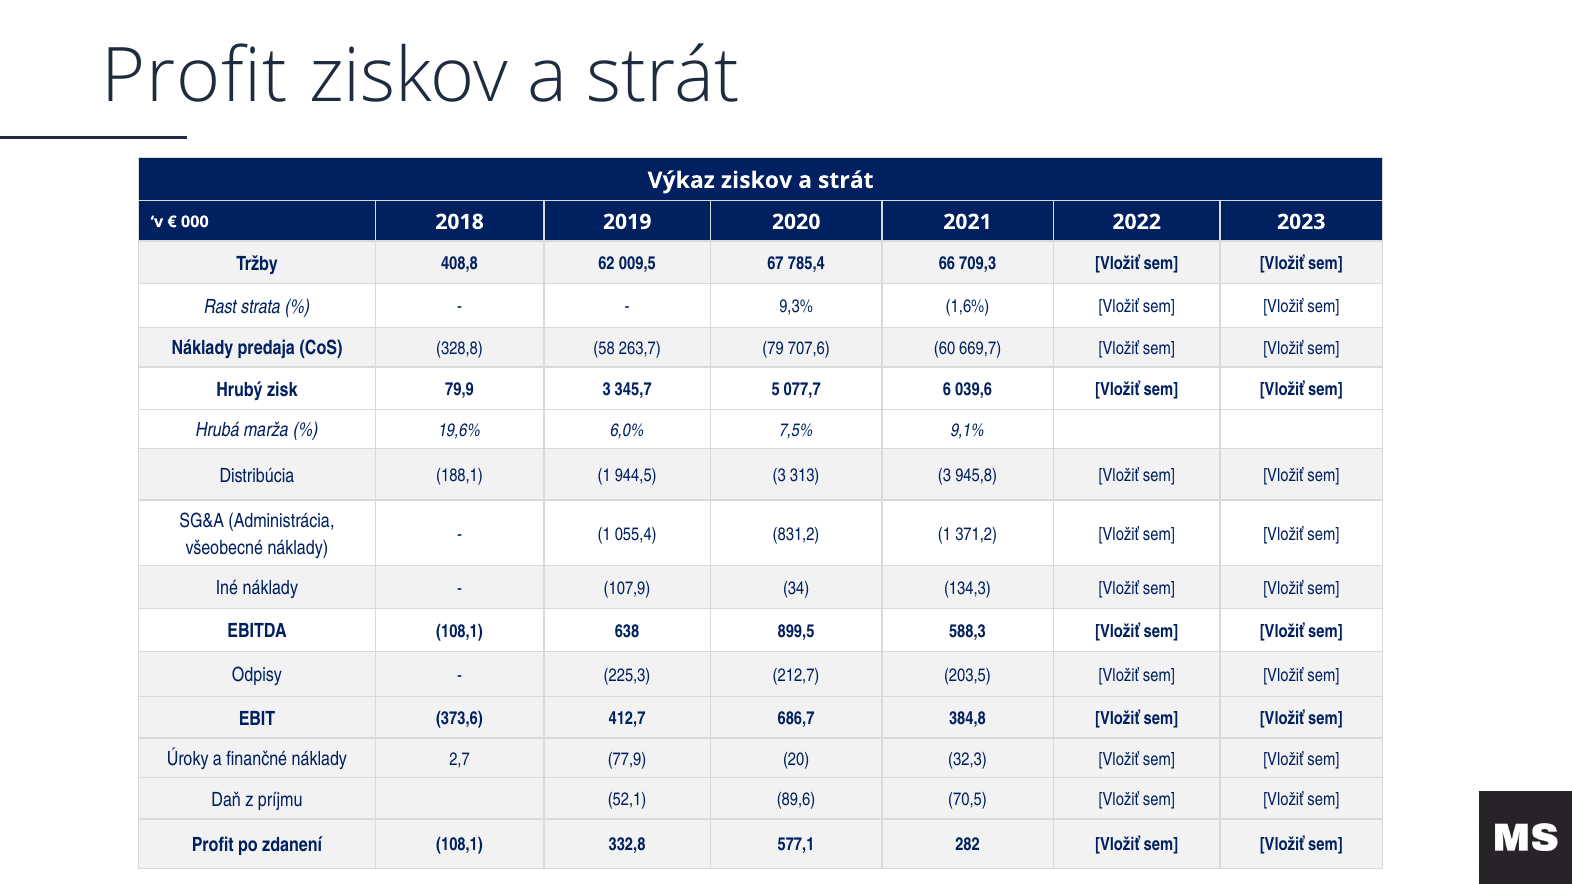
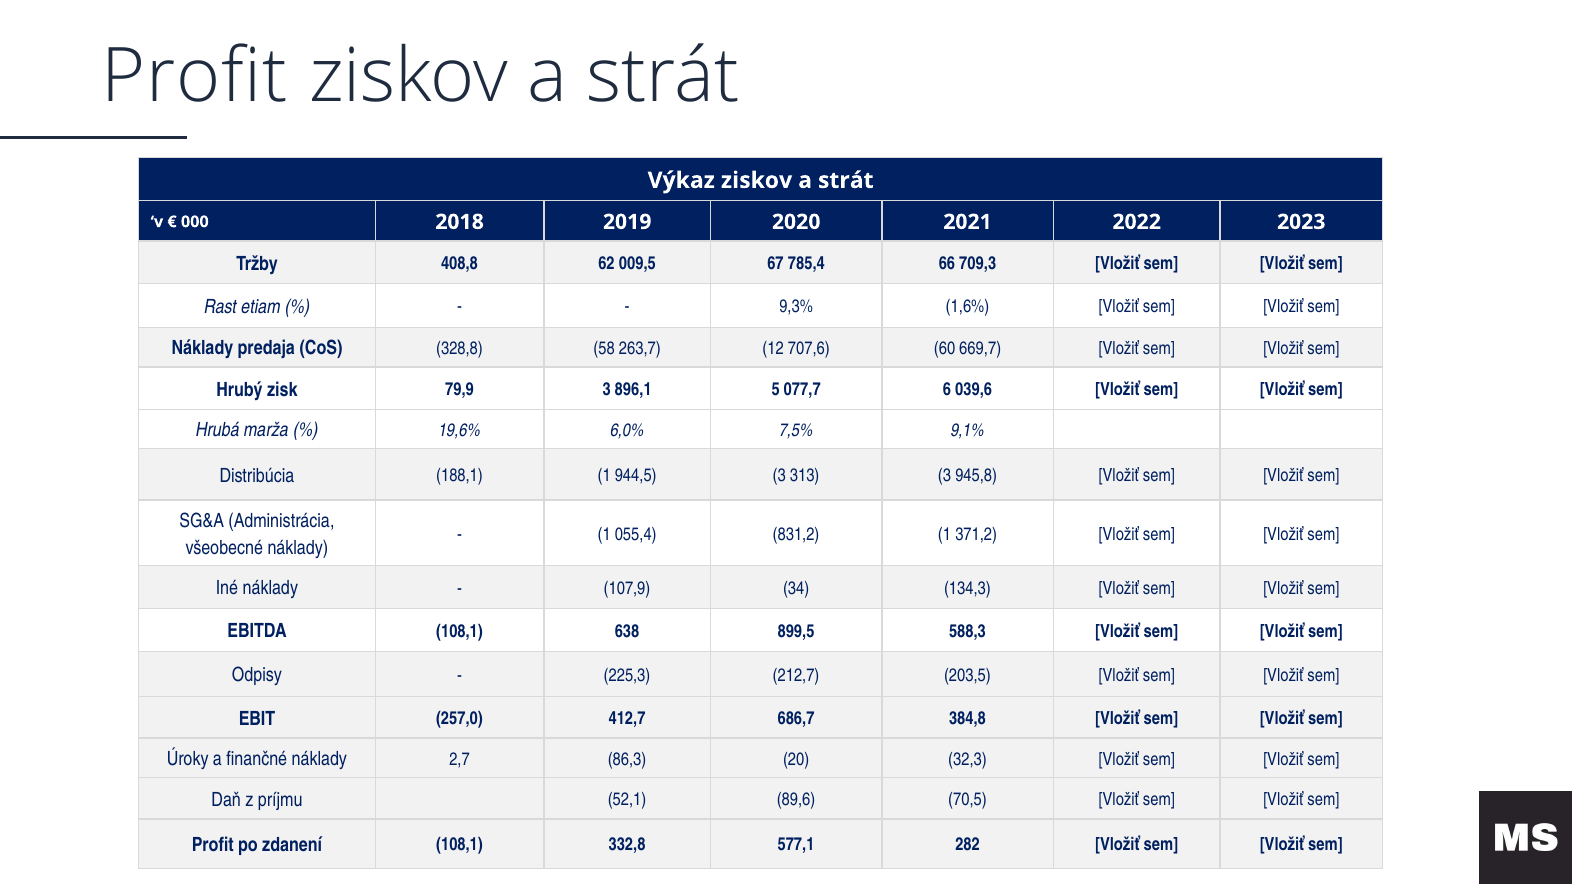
strata: strata -> etiam
79: 79 -> 12
345,7: 345,7 -> 896,1
373,6: 373,6 -> 257,0
77,9: 77,9 -> 86,3
